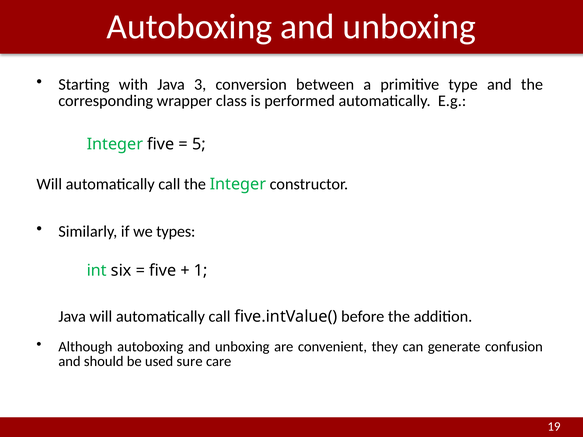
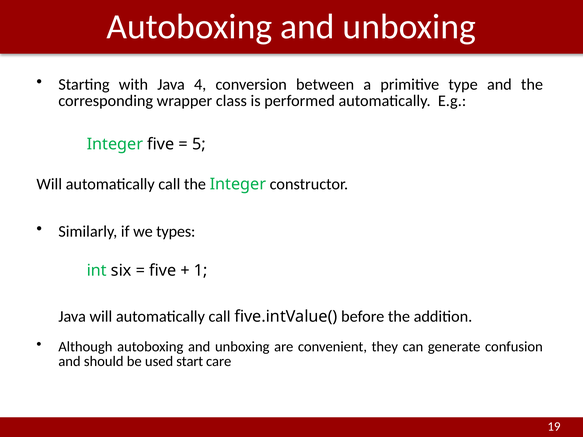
3: 3 -> 4
sure: sure -> start
